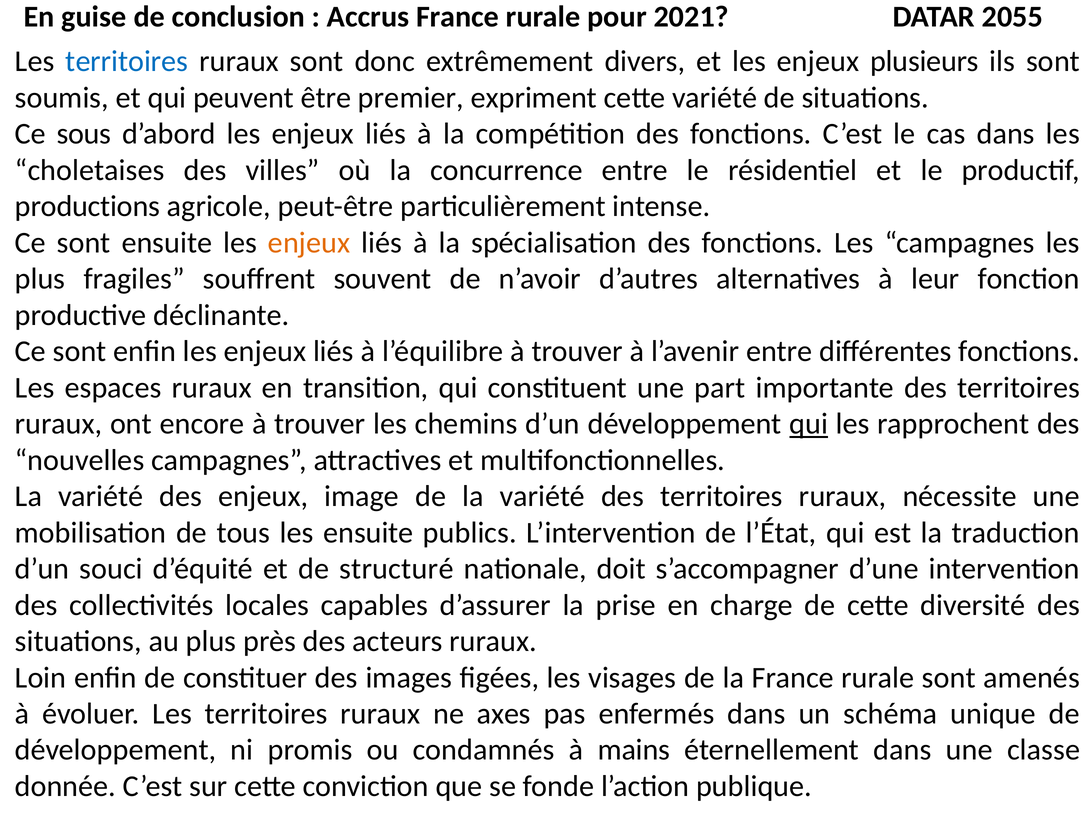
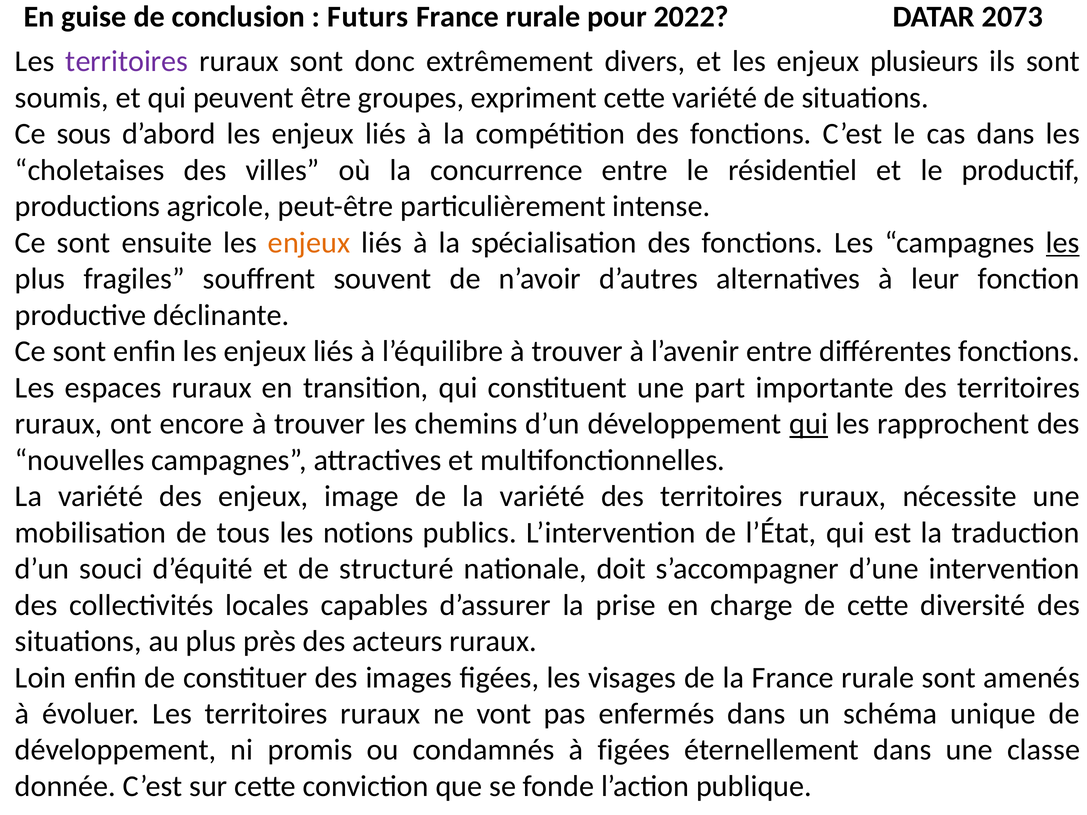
Accrus: Accrus -> Futurs
2021: 2021 -> 2022
2055: 2055 -> 2073
territoires at (127, 62) colour: blue -> purple
premier: premier -> groupes
les at (1063, 243) underline: none -> present
les ensuite: ensuite -> notions
axes: axes -> vont
à mains: mains -> figées
